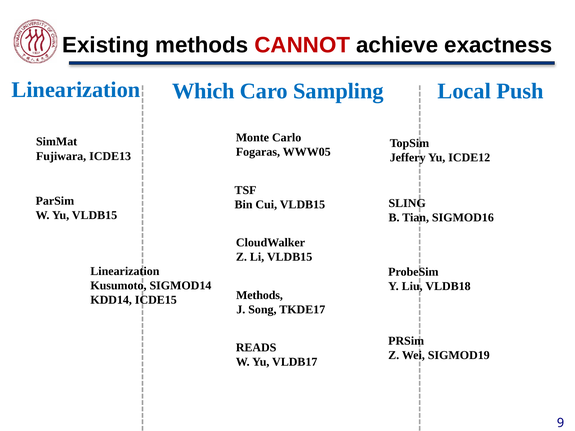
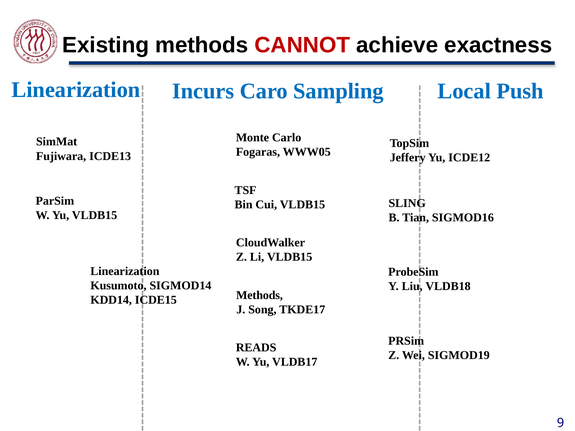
Which: Which -> Incurs
